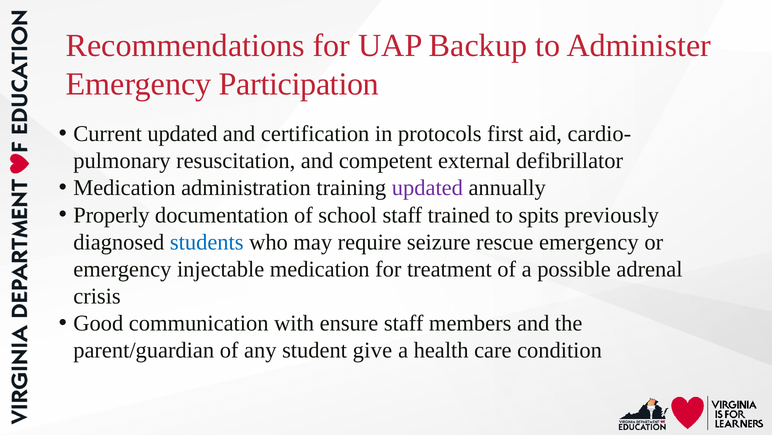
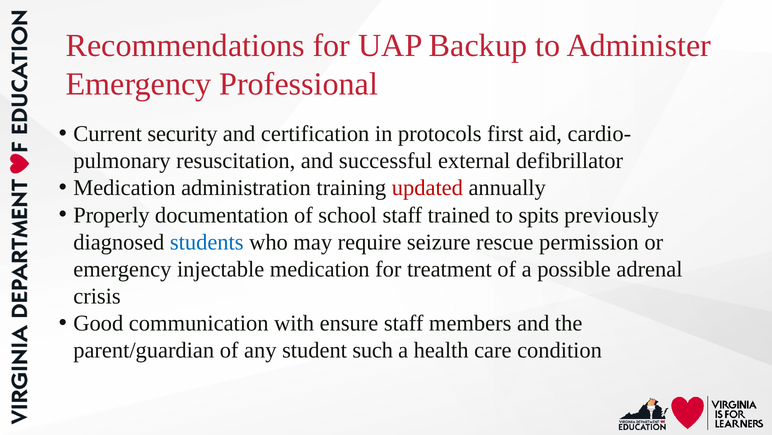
Participation: Participation -> Professional
Current updated: updated -> security
competent: competent -> successful
updated at (427, 188) colour: purple -> red
rescue emergency: emergency -> permission
give: give -> such
